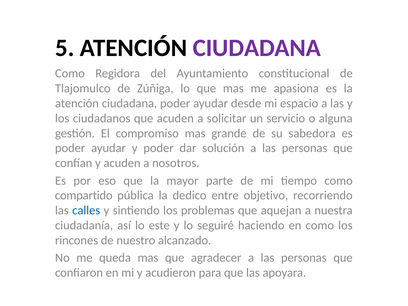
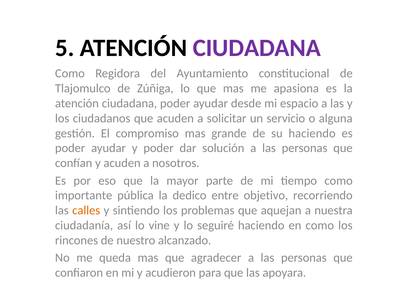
su sabedora: sabedora -> haciendo
compartido: compartido -> importante
calles colour: blue -> orange
este: este -> vine
